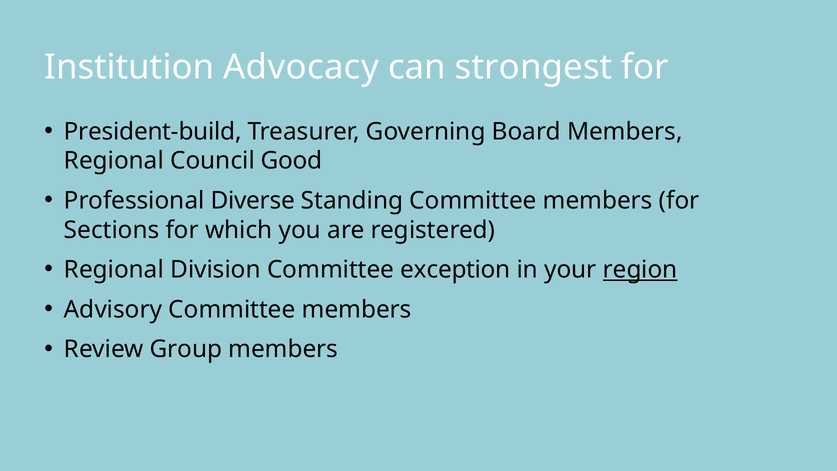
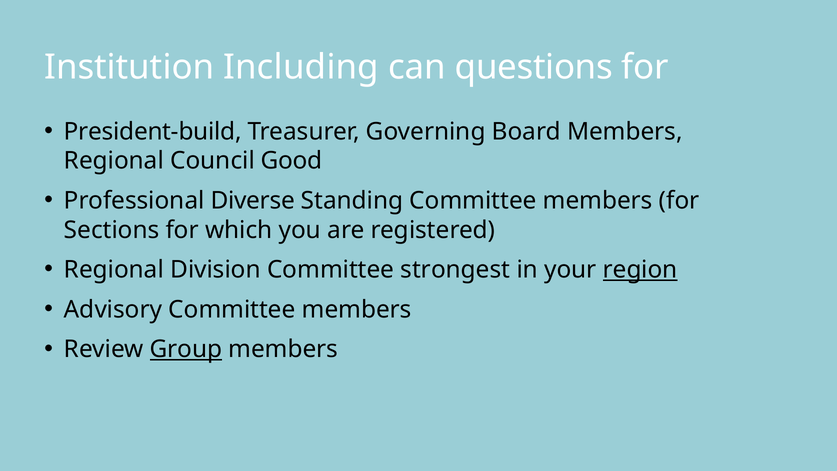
Advocacy: Advocacy -> Including
strongest: strongest -> questions
exception: exception -> strongest
Group underline: none -> present
